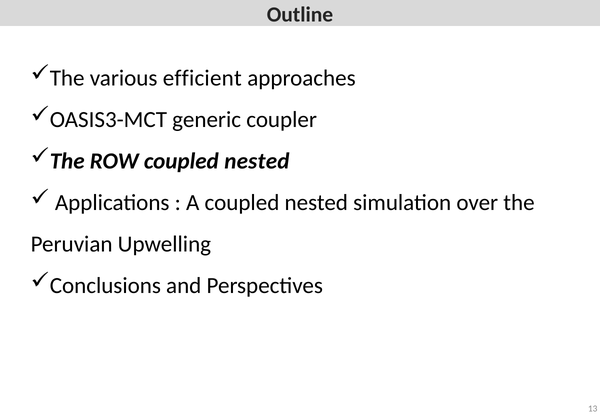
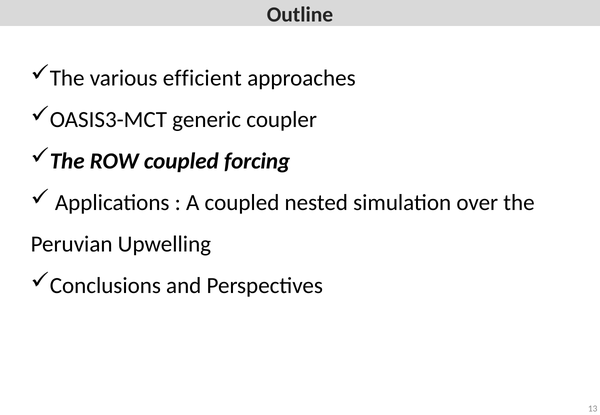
ROW coupled nested: nested -> forcing
